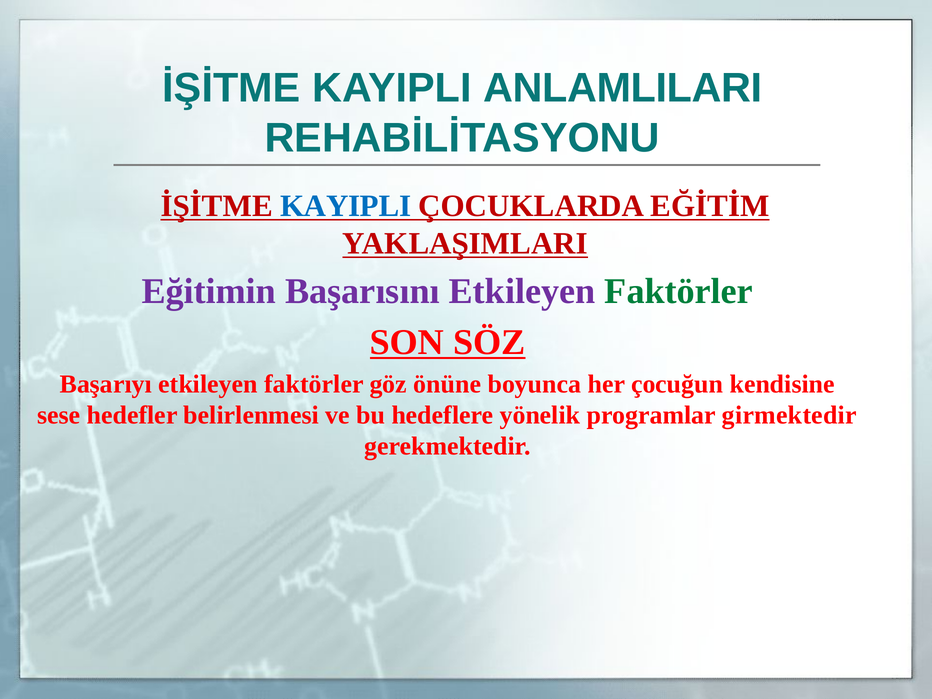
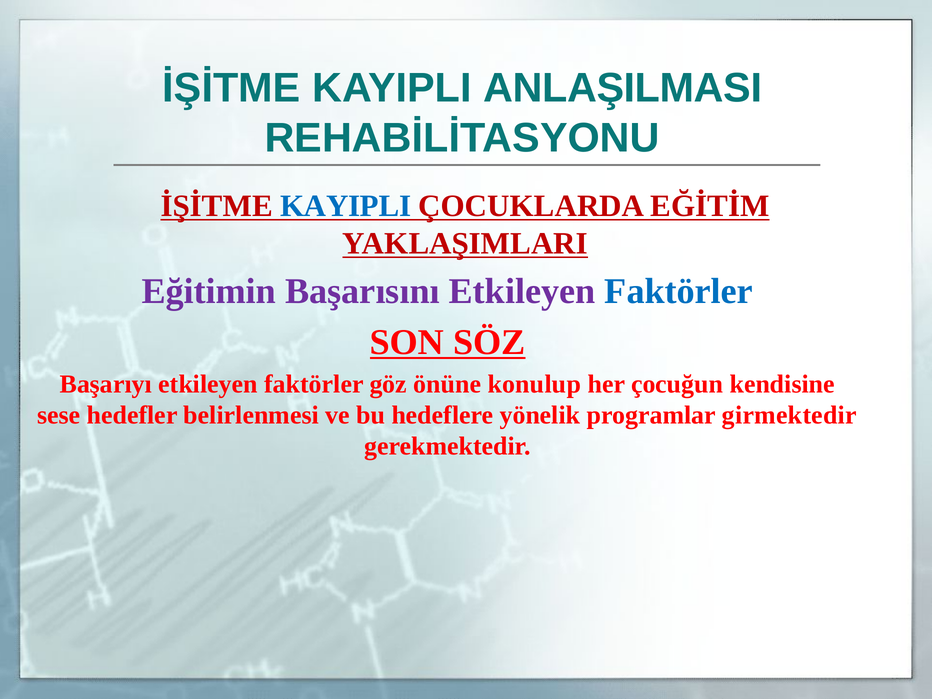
ANLAMLILARI: ANLAMLILARI -> ANLAŞILMASI
Faktörler at (679, 291) colour: green -> blue
boyunca: boyunca -> konulup
